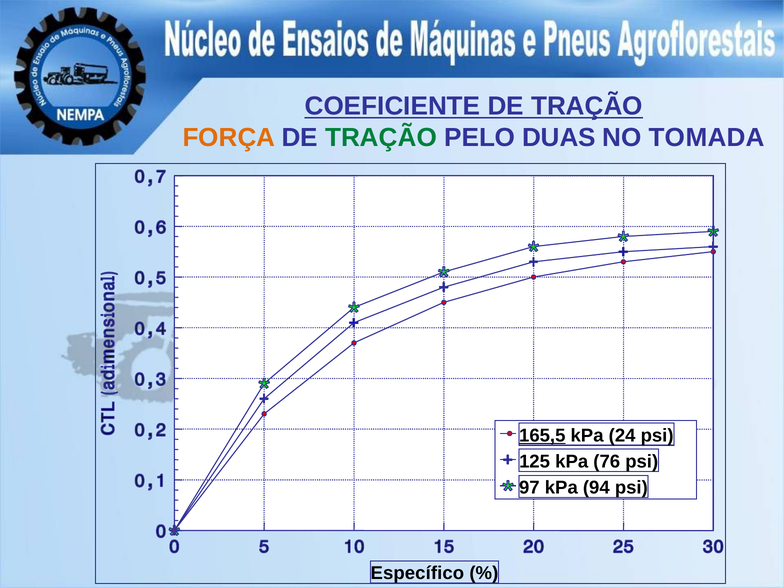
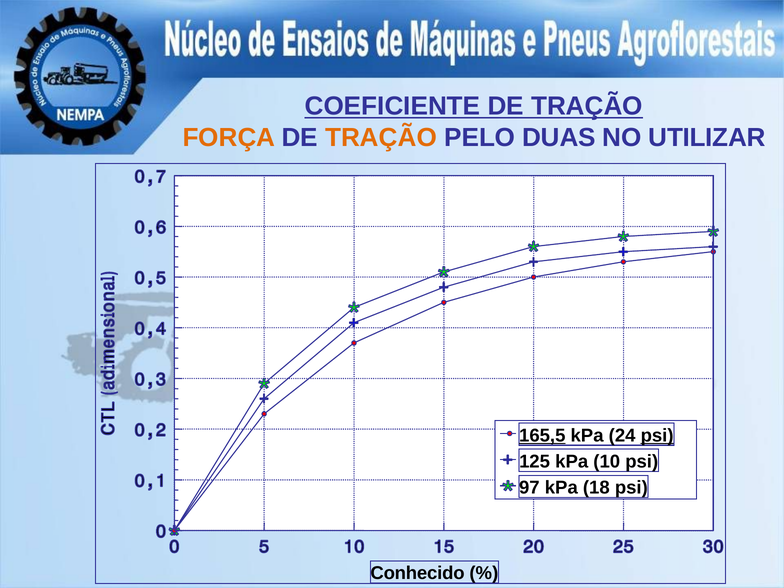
TRAÇÃO at (381, 138) colour: green -> orange
TOMADA: TOMADA -> UTILIZAR
psi at (657, 435) underline: none -> present
76: 76 -> 10
94: 94 -> 18
Específico: Específico -> Conhecido
